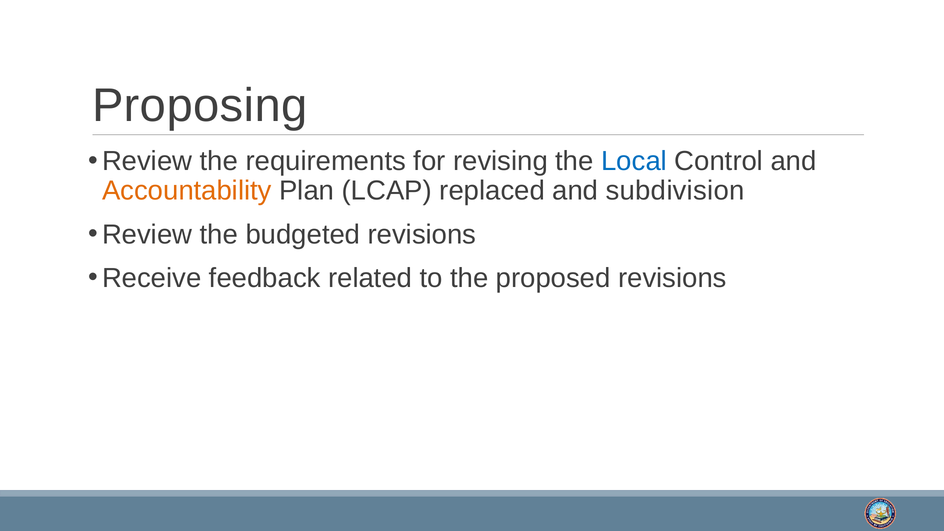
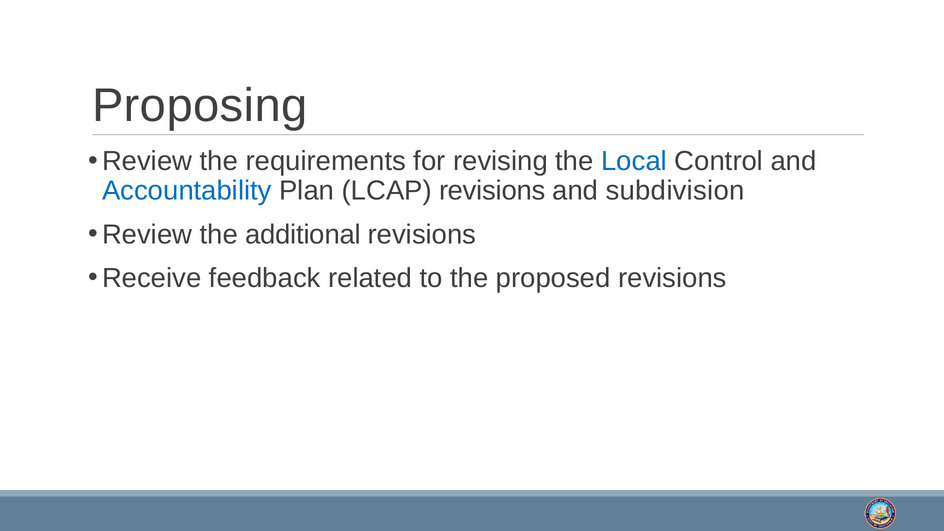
Accountability colour: orange -> blue
LCAP replaced: replaced -> revisions
budgeted: budgeted -> additional
